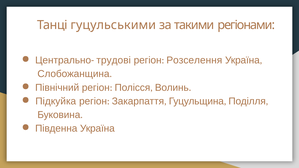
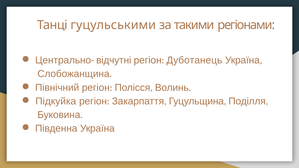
трудові: трудові -> відчутні
Розселення: Розселення -> Дуботанець
